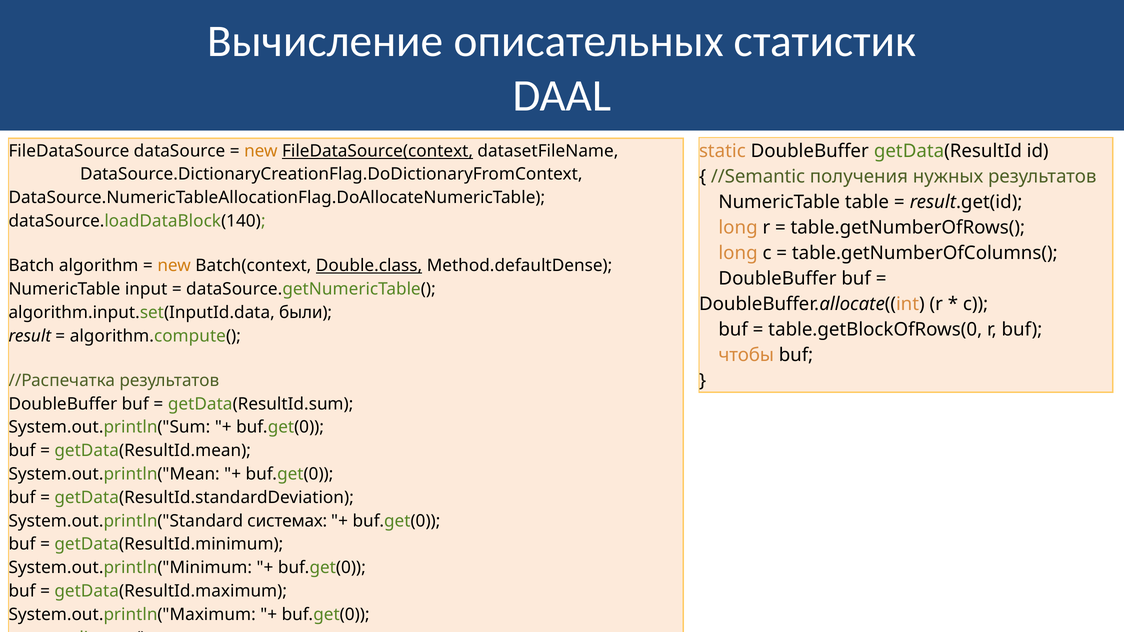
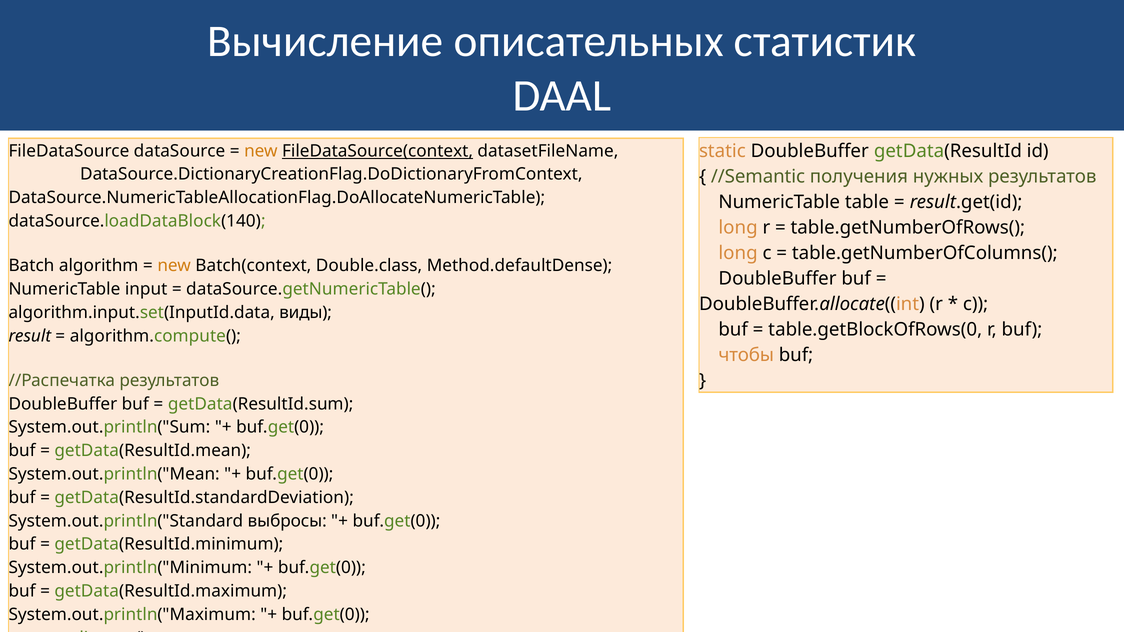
Double.class underline: present -> none
были: были -> виды
системах: системах -> выбросы
